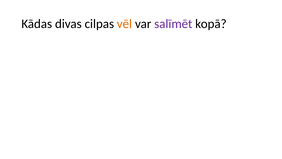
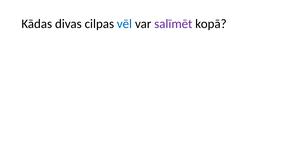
vēl colour: orange -> blue
